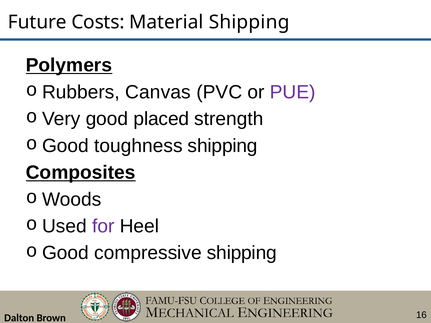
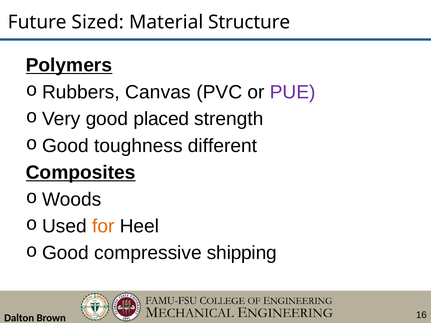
Costs: Costs -> Sized
Material Shipping: Shipping -> Structure
toughness shipping: shipping -> different
for colour: purple -> orange
